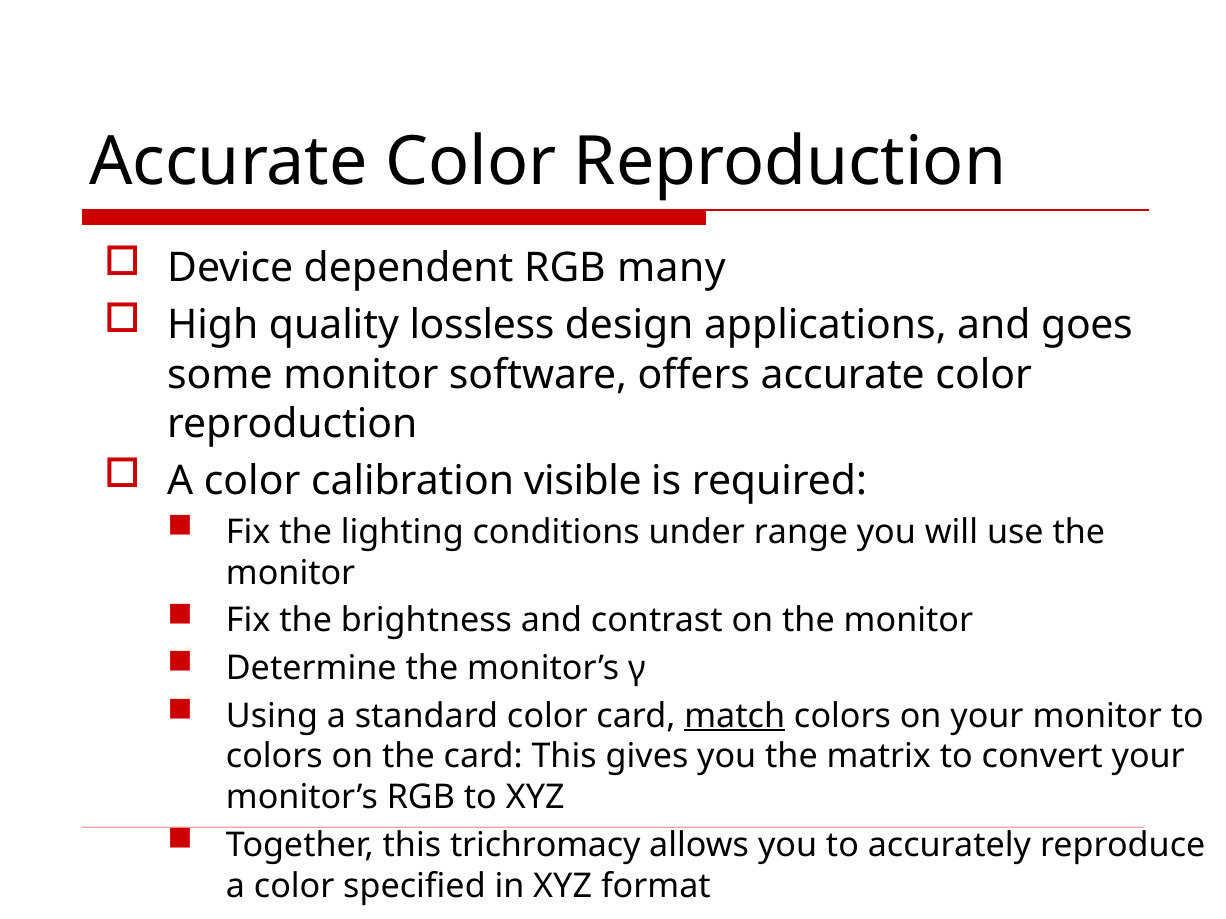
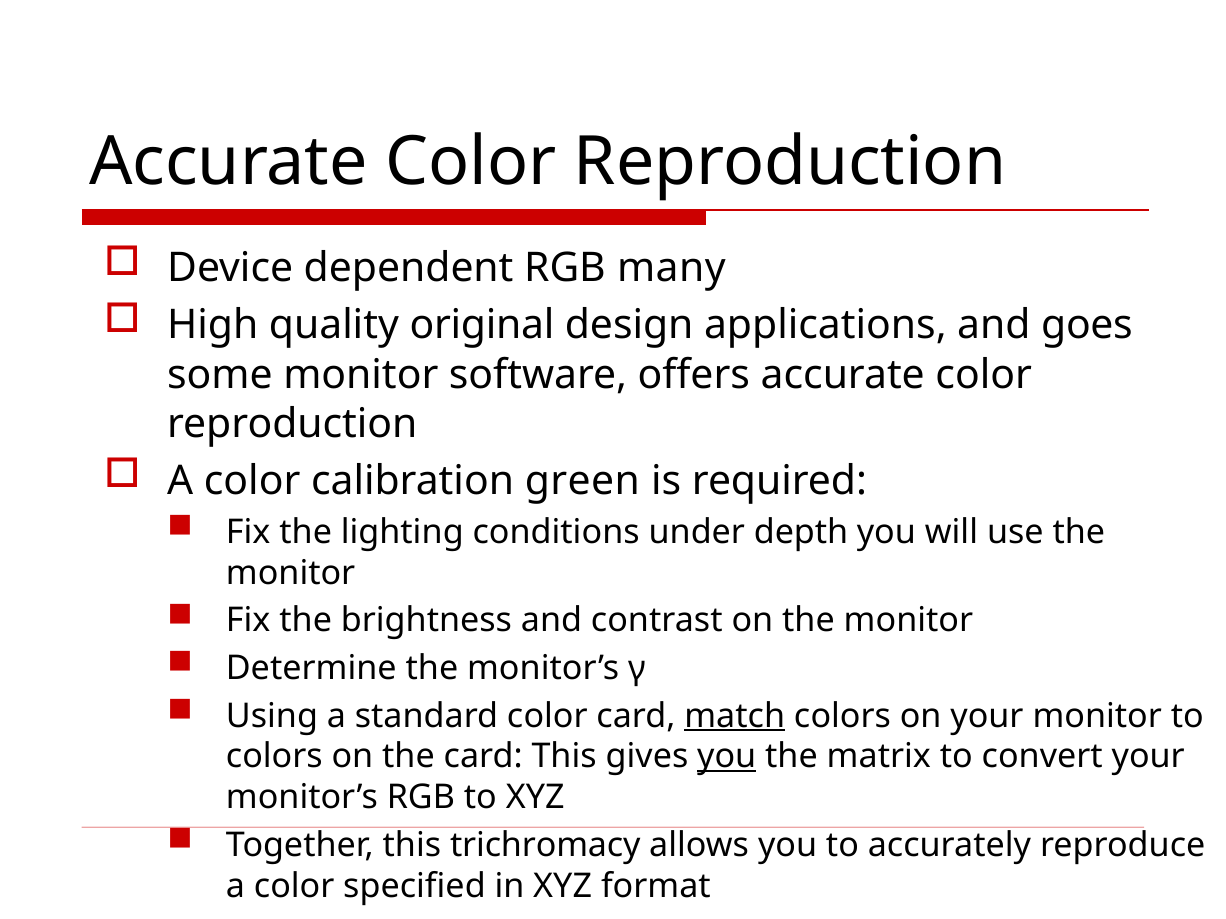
lossless: lossless -> original
visible: visible -> green
range: range -> depth
you at (727, 757) underline: none -> present
